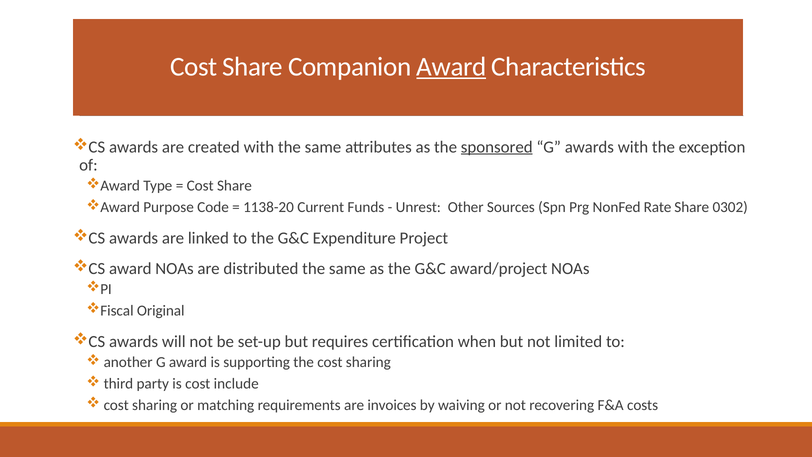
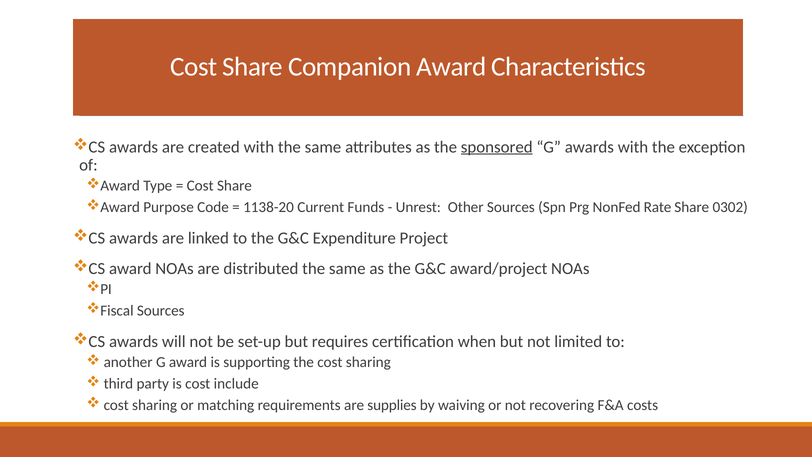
Award at (451, 67) underline: present -> none
Original at (161, 311): Original -> Sources
invoices: invoices -> supplies
